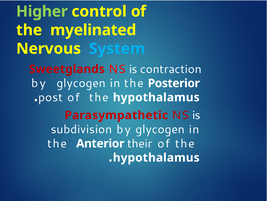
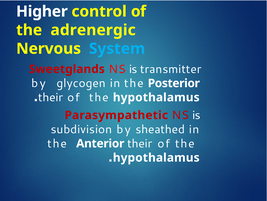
Higher colour: light green -> white
myelinated: myelinated -> adrenergic
contraction: contraction -> transmitter
post at (50, 97): post -> their
glycogen at (160, 129): glycogen -> sheathed
